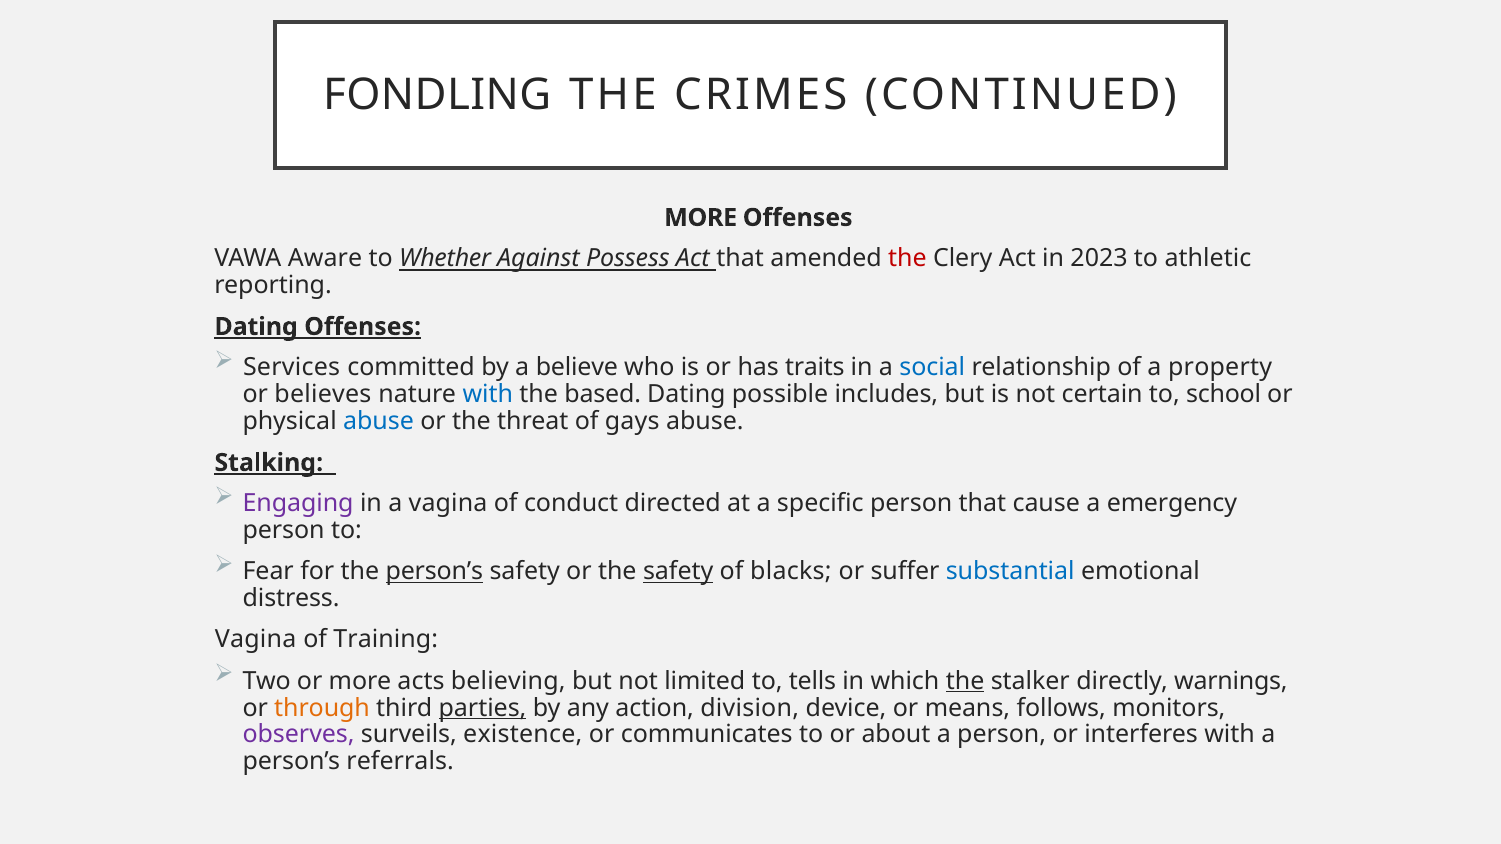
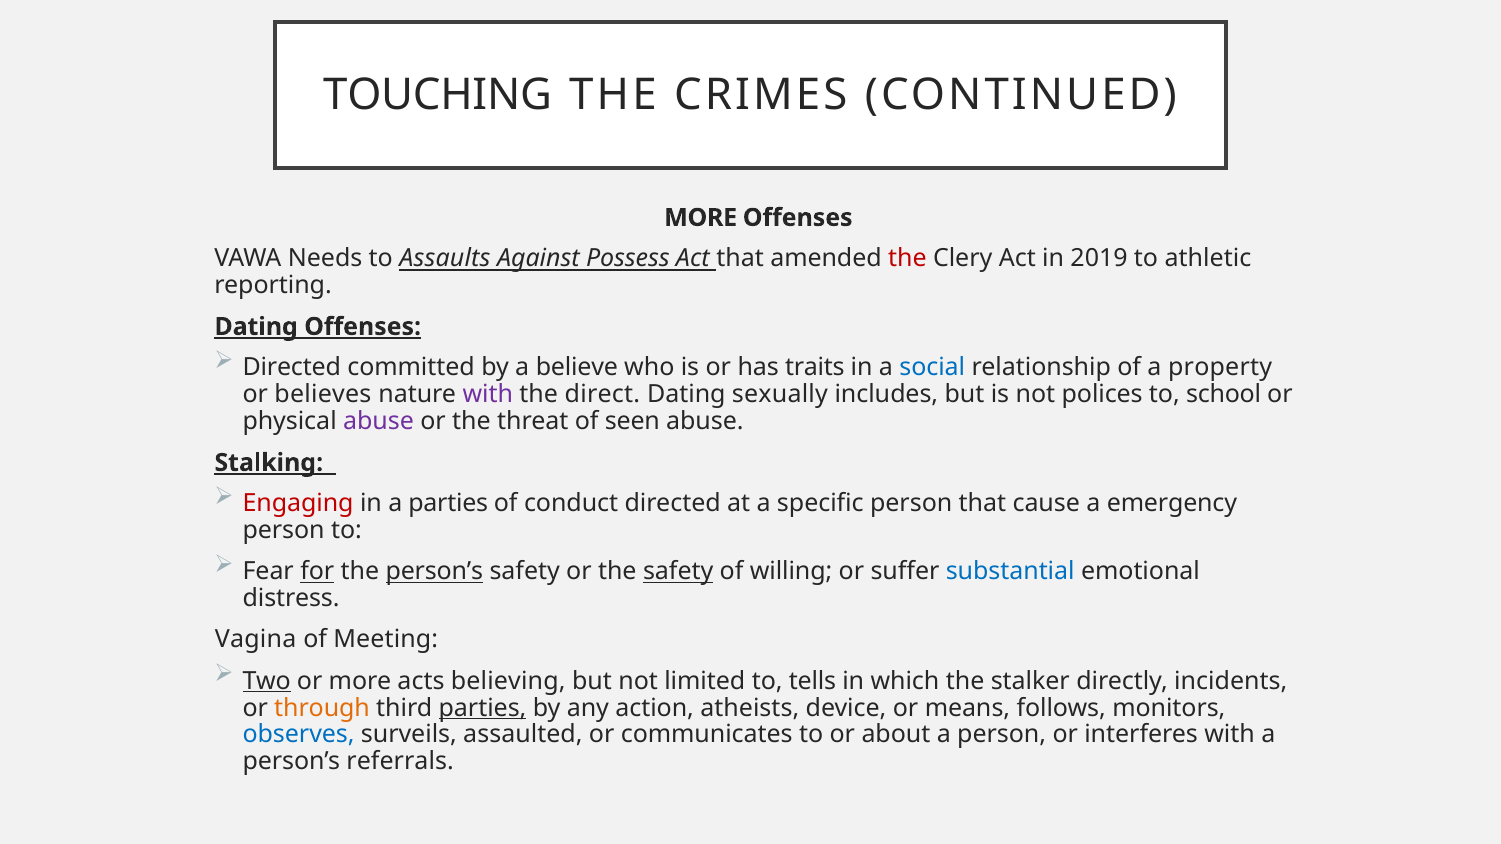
FONDLING: FONDLING -> TOUCHING
Aware: Aware -> Needs
Whether: Whether -> Assaults
2023: 2023 -> 2019
Services at (292, 368): Services -> Directed
with at (488, 395) colour: blue -> purple
based: based -> direct
possible: possible -> sexually
certain: certain -> polices
abuse at (379, 422) colour: blue -> purple
gays: gays -> seen
Engaging colour: purple -> red
a vagina: vagina -> parties
for underline: none -> present
blacks: blacks -> willing
Training: Training -> Meeting
Two underline: none -> present
the at (965, 681) underline: present -> none
warnings: warnings -> incidents
division: division -> atheists
observes colour: purple -> blue
existence: existence -> assaulted
